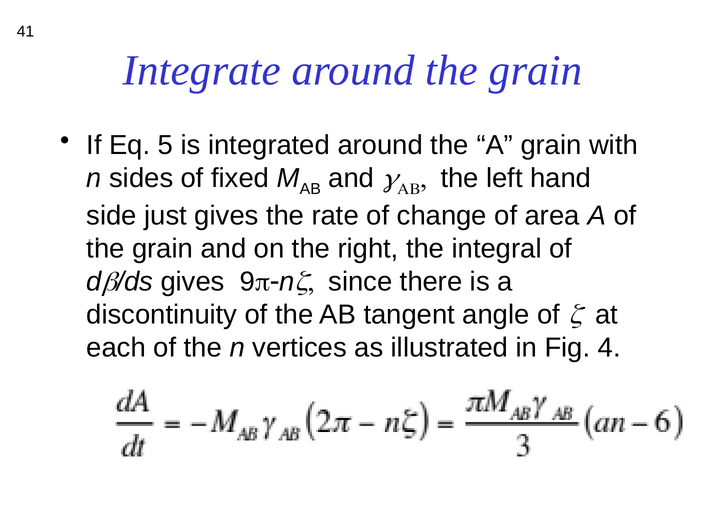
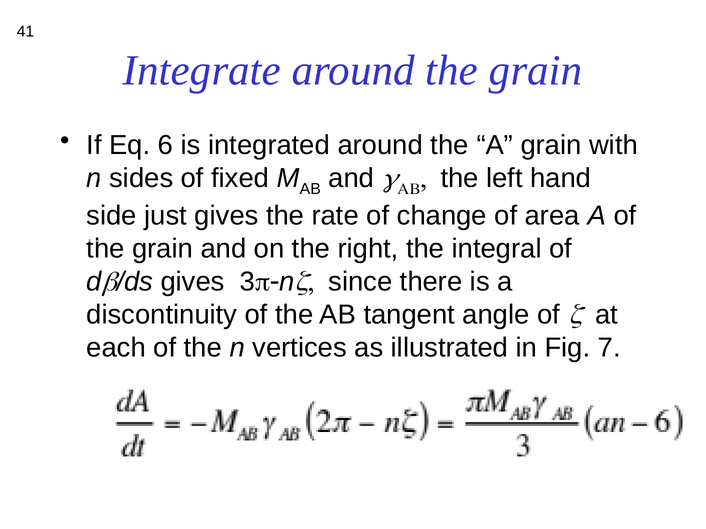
5: 5 -> 6
9: 9 -> 3
4: 4 -> 7
